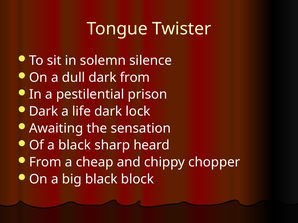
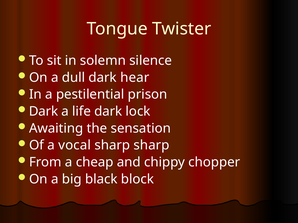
dark from: from -> hear
a black: black -> vocal
sharp heard: heard -> sharp
